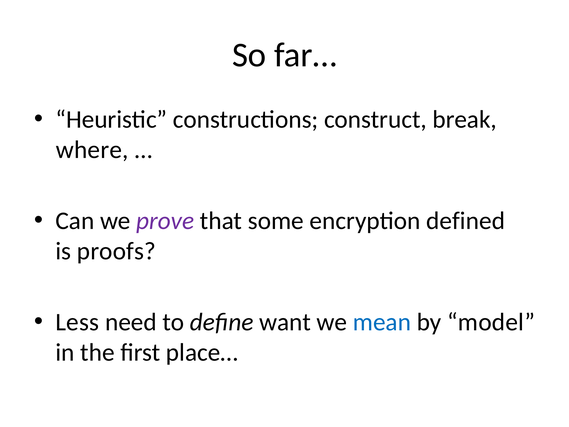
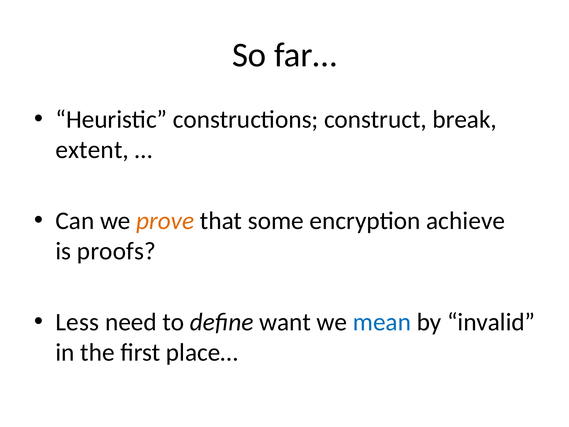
where: where -> extent
prove colour: purple -> orange
defined: defined -> achieve
model: model -> invalid
